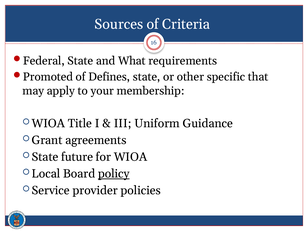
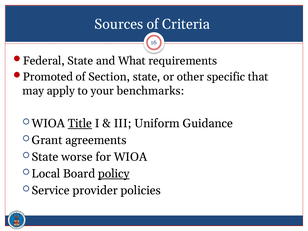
Defines: Defines -> Section
membership: membership -> benchmarks
Title underline: none -> present
future: future -> worse
